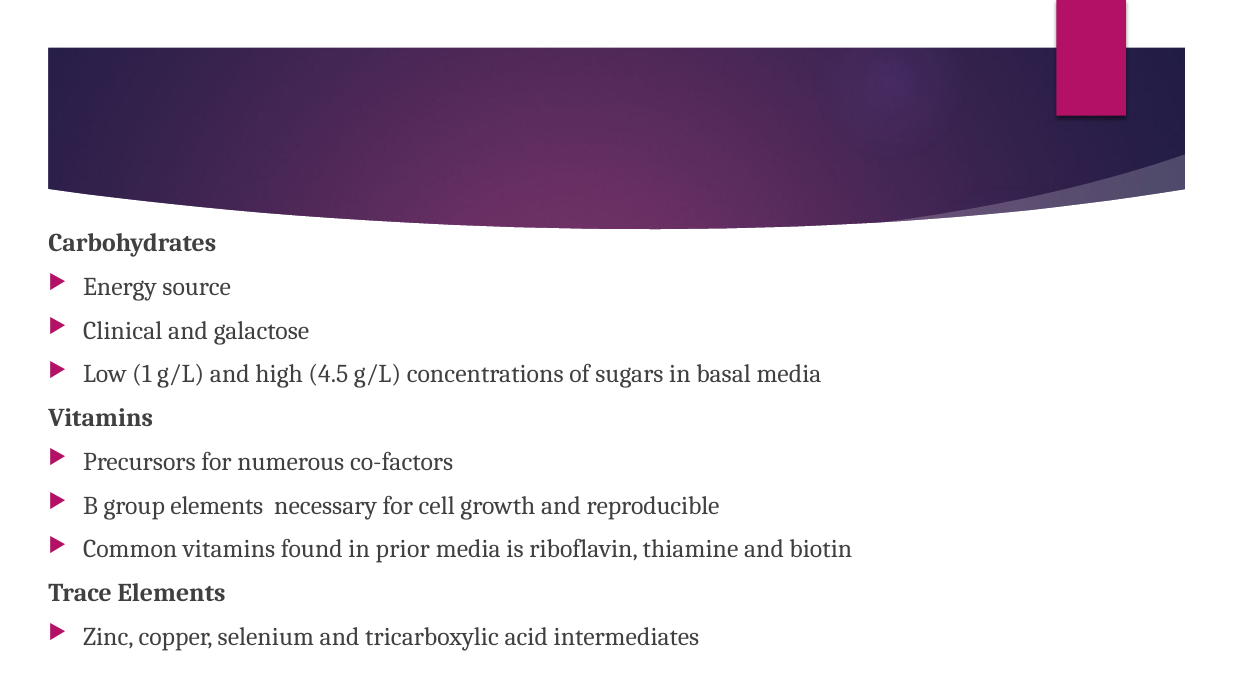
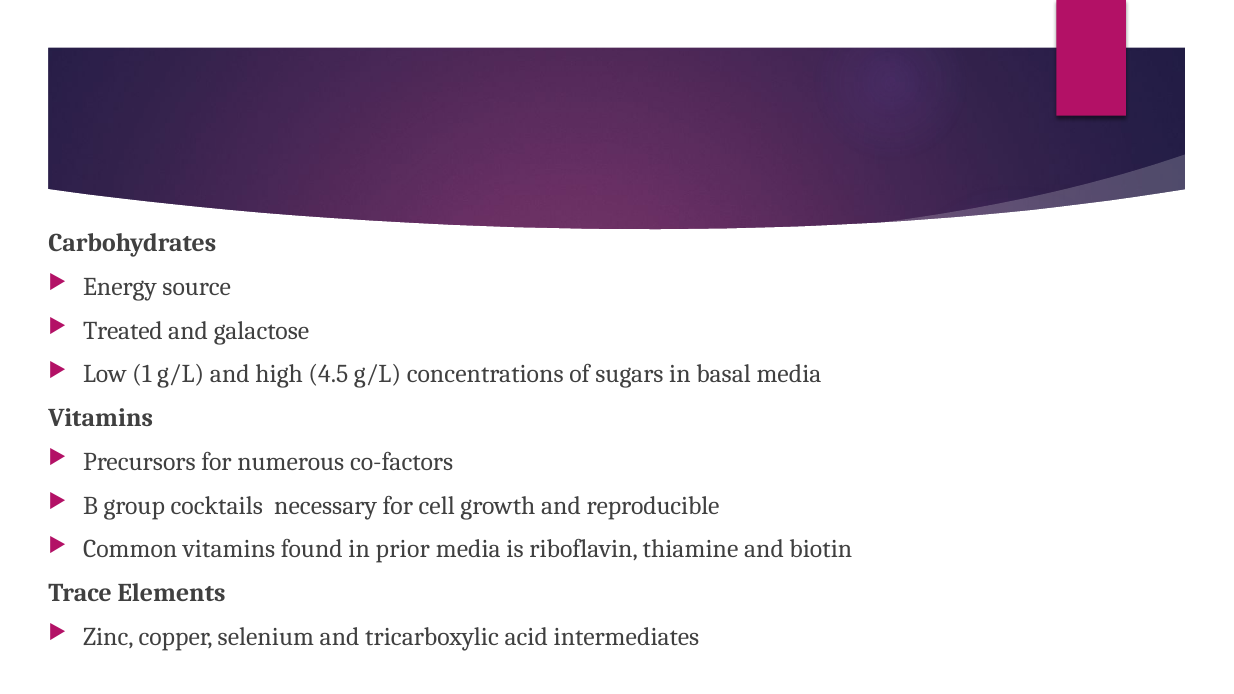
Clinical: Clinical -> Treated
group elements: elements -> cocktails
